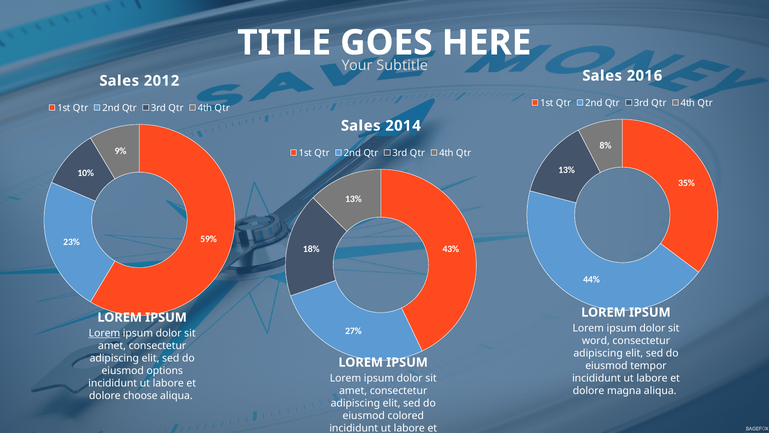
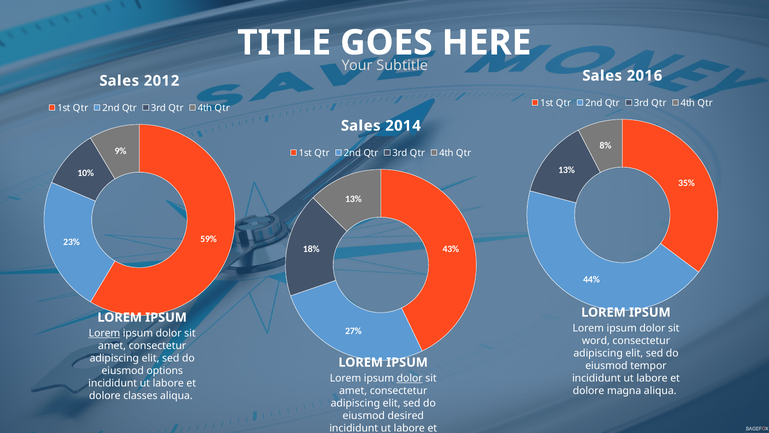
dolor at (410, 378) underline: none -> present
choose: choose -> classes
colored: colored -> desired
